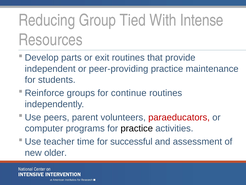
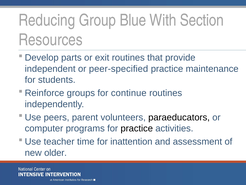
Tied: Tied -> Blue
Intense: Intense -> Section
peer-providing: peer-providing -> peer-specified
paraeducators colour: red -> black
successful: successful -> inattention
